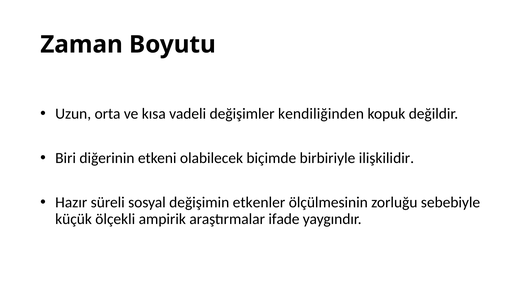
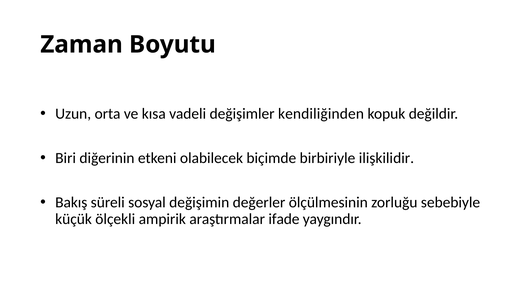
Hazır: Hazır -> Bakış
etkenler: etkenler -> değerler
